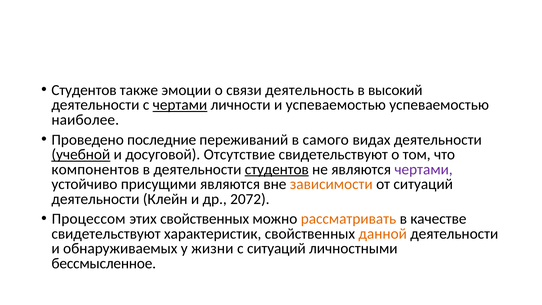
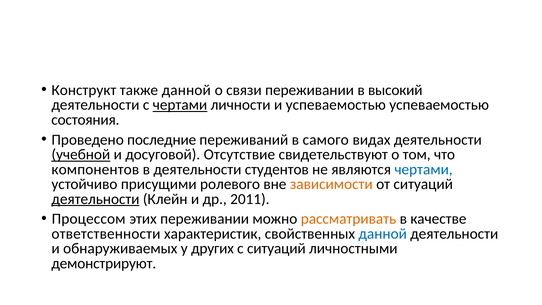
Студентов at (84, 90): Студентов -> Конструкт
также эмоции: эмоции -> данной
связи деятельность: деятельность -> переживании
наиболее: наиболее -> состояния
студентов at (277, 169) underline: present -> none
чертами at (424, 169) colour: purple -> blue
присущими являются: являются -> ролевого
деятельности at (95, 199) underline: none -> present
2072: 2072 -> 2011
этих свойственных: свойственных -> переживании
свидетельствуют at (106, 234): свидетельствуют -> ответственности
данной at (383, 234) colour: orange -> blue
жизни: жизни -> других
бессмысленное: бессмысленное -> демонстрируют
